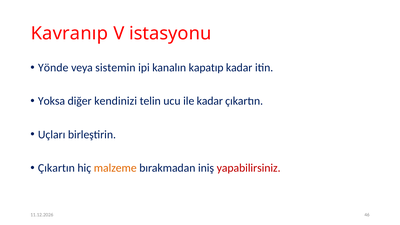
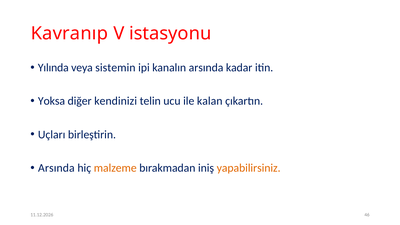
Yönde: Yönde -> Yılında
kanalın kapatıp: kapatıp -> arsında
ile kadar: kadar -> kalan
Çıkartın at (56, 168): Çıkartın -> Arsında
yapabilirsiniz colour: red -> orange
